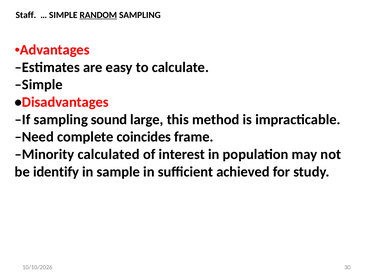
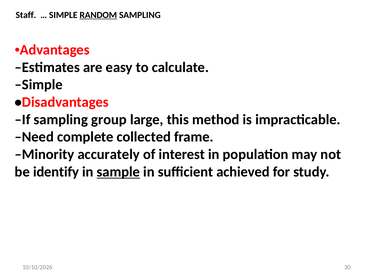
sound: sound -> group
coincides: coincides -> collected
calculated: calculated -> accurately
sample underline: none -> present
